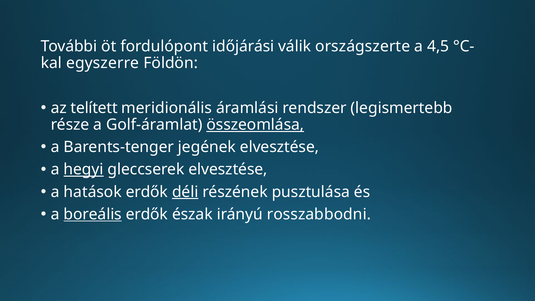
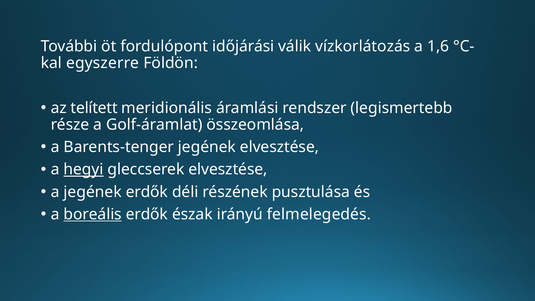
országszerte: országszerte -> vízkorlátozás
4,5: 4,5 -> 1,6
összeomlása underline: present -> none
a hatások: hatások -> jegének
déli underline: present -> none
rosszabbodni: rosszabbodni -> felmelegedés
